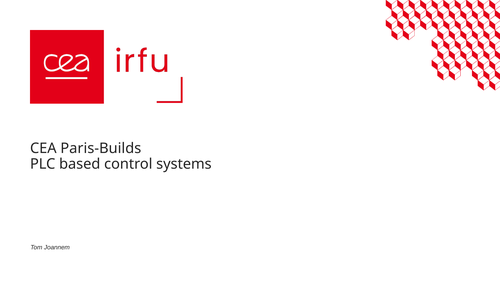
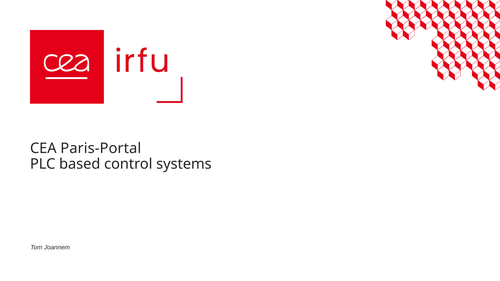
Paris-Builds: Paris-Builds -> Paris-Portal
